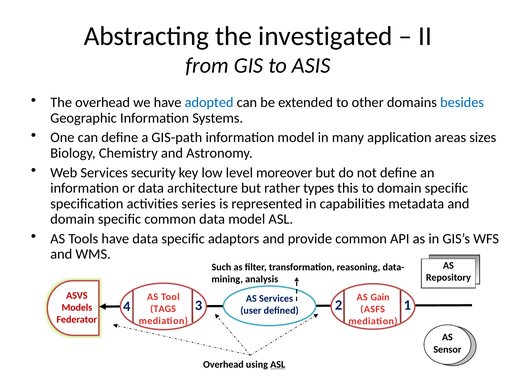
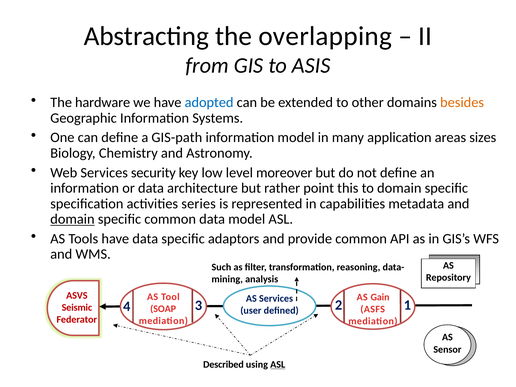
investigated: investigated -> overlapping
The overhead: overhead -> hardware
besides colour: blue -> orange
types: types -> point
domain at (72, 219) underline: none -> present
Models: Models -> Seismic
TAGS: TAGS -> SOAP
Overhead at (223, 365): Overhead -> Described
